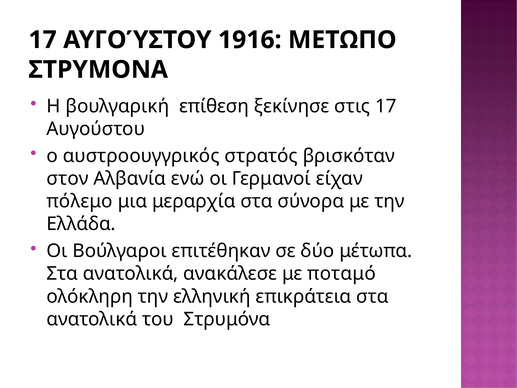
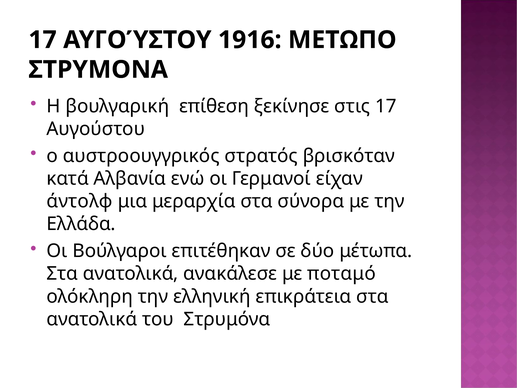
στον: στον -> κατά
πόλεμο: πόλεμο -> άντολφ
